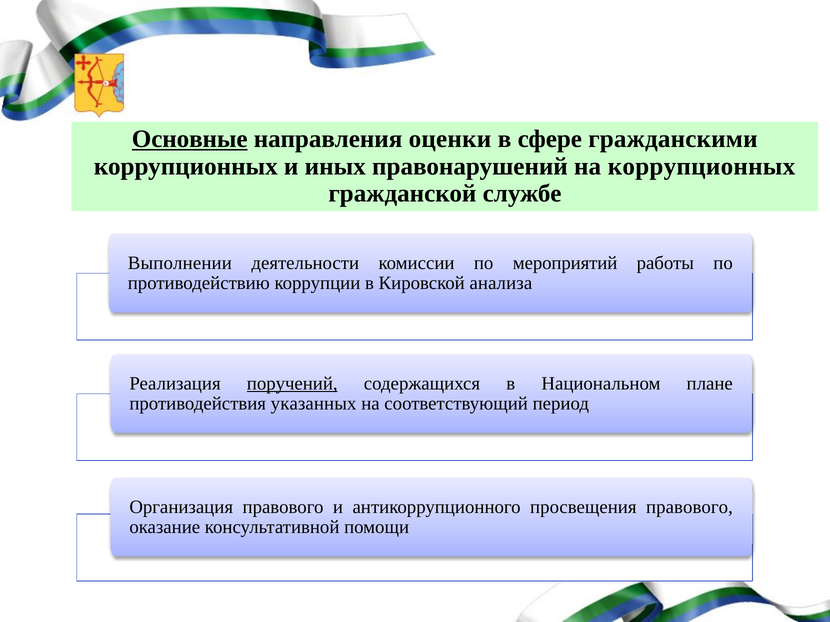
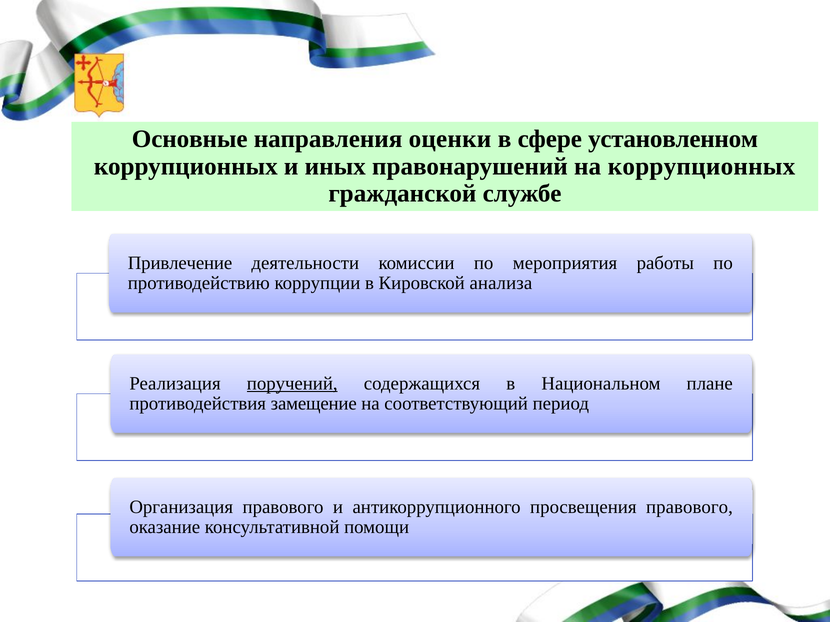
Основные underline: present -> none
гражданскими: гражданскими -> установленном
Выполнении: Выполнении -> Привлечение
мероприятий: мероприятий -> мероприятия
указанных: указанных -> замещение
